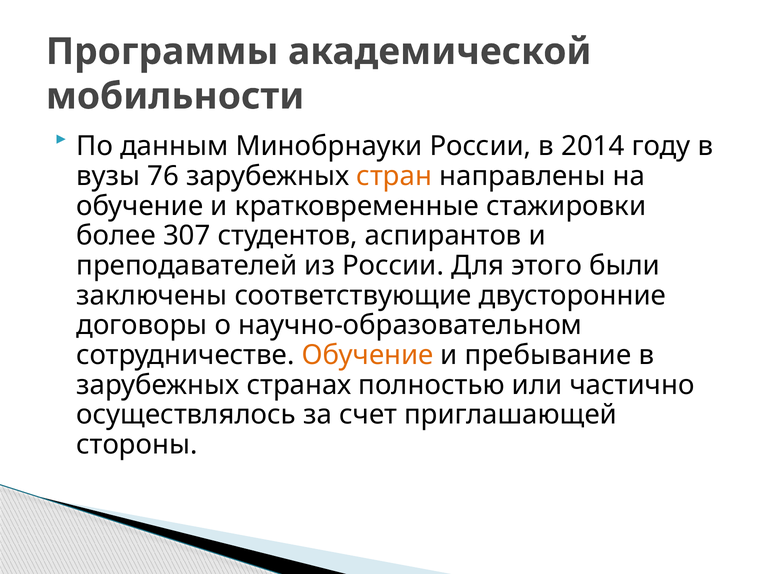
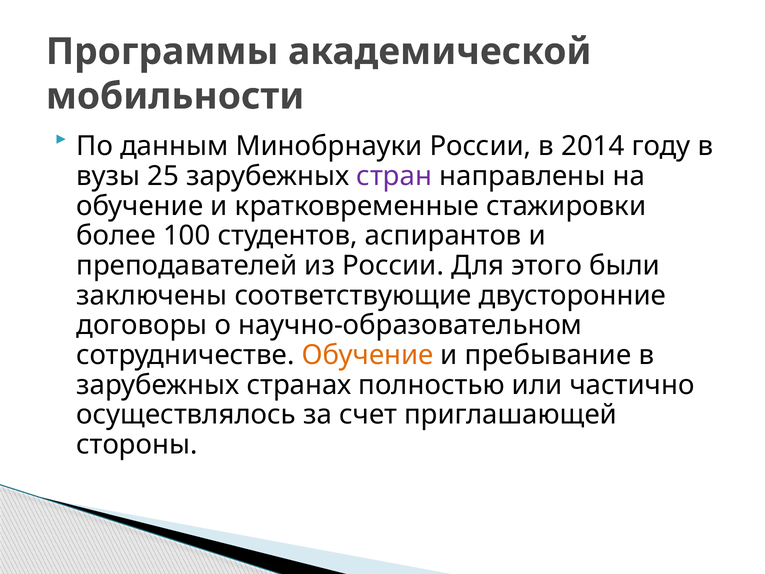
76: 76 -> 25
стран colour: orange -> purple
307: 307 -> 100
